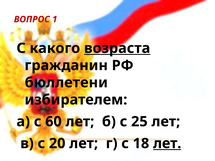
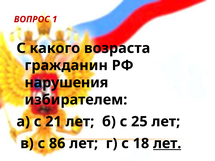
возраста underline: present -> none
бюллетени: бюллетени -> нарушения
60: 60 -> 21
20: 20 -> 86
